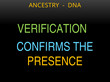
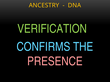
PRESENCE colour: yellow -> pink
